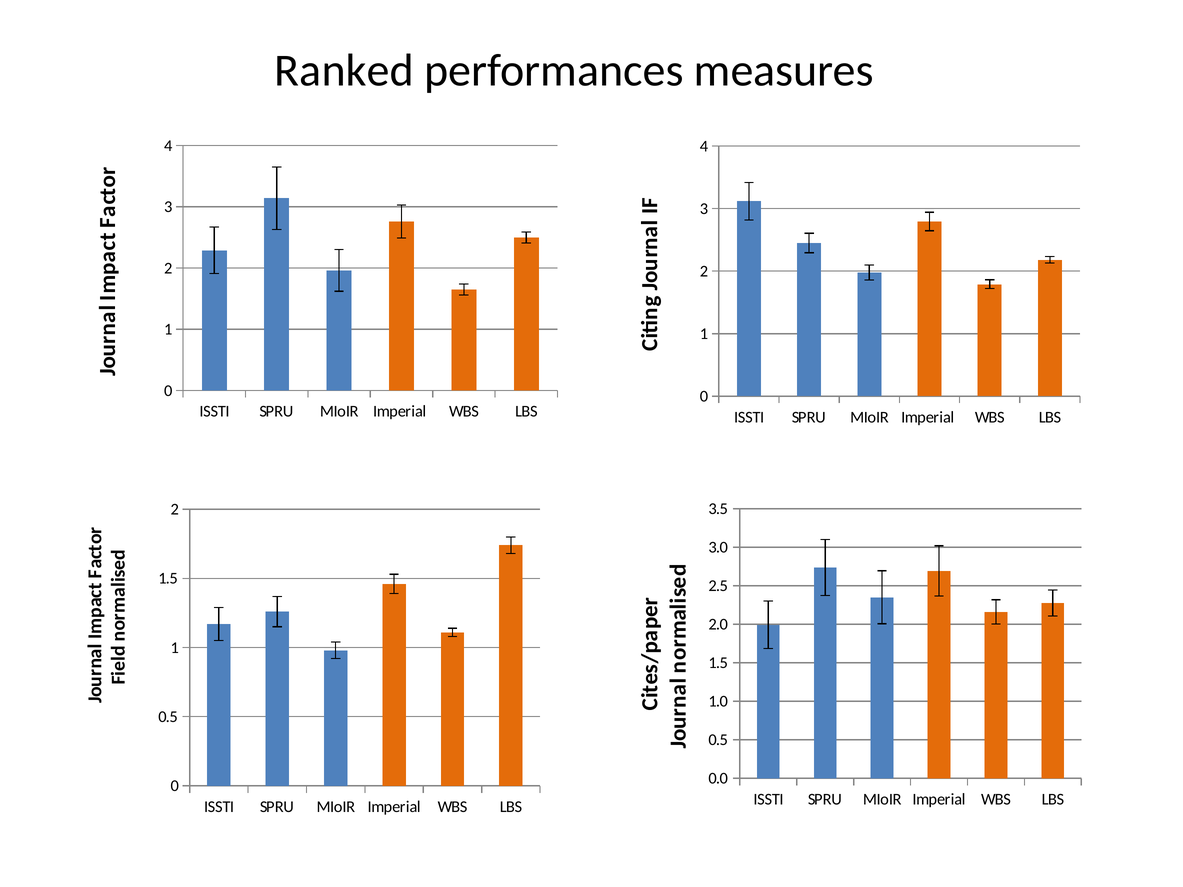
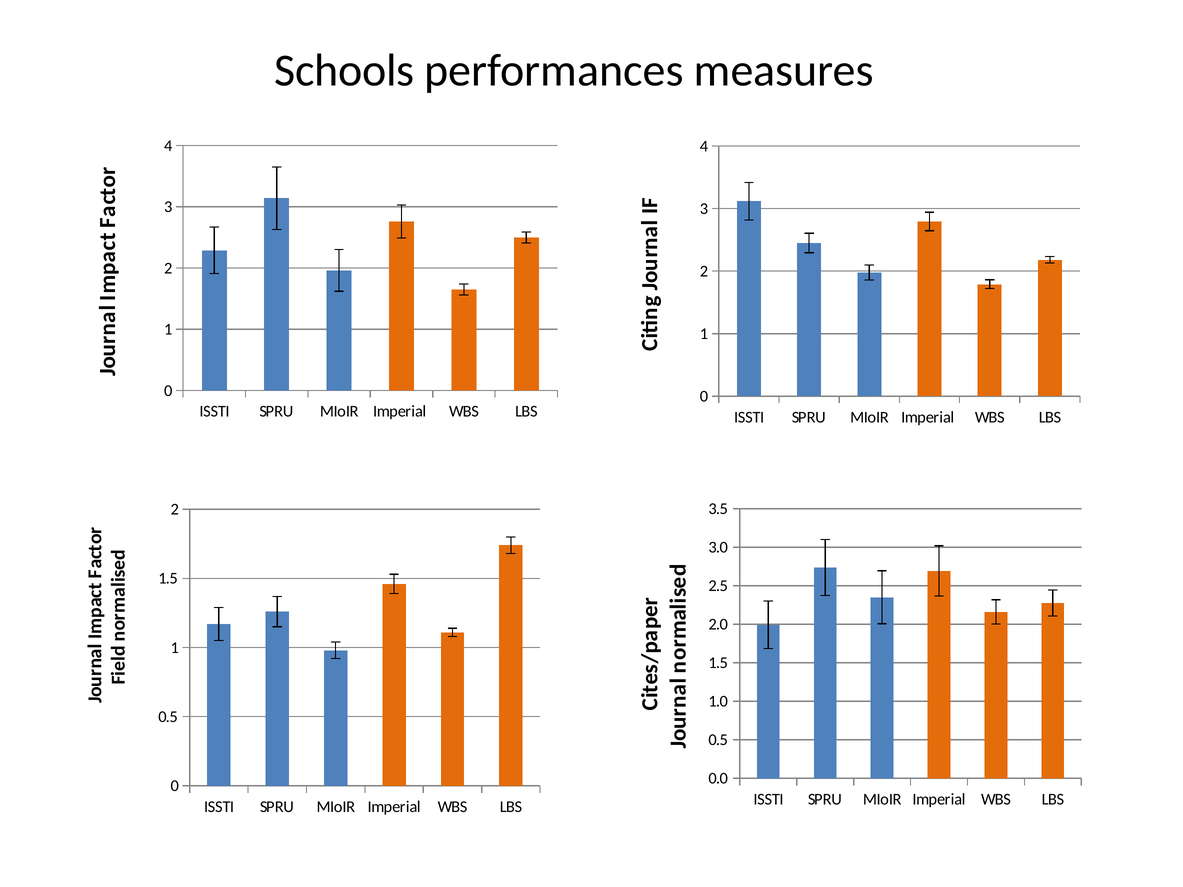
Ranked: Ranked -> Schools
